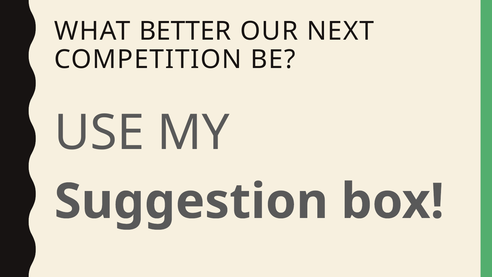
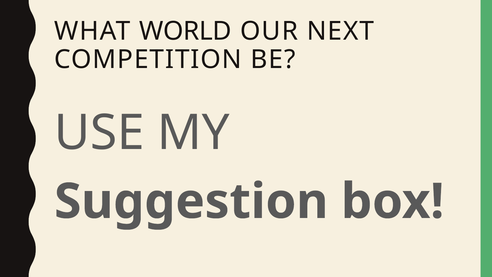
BETTER: BETTER -> WORLD
